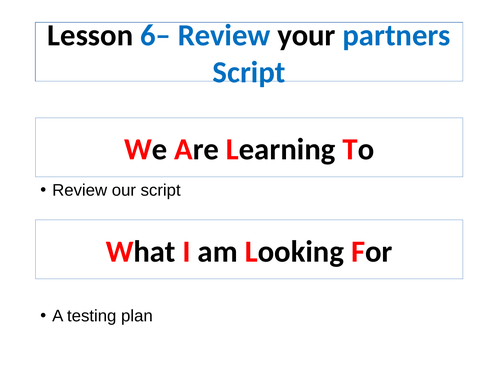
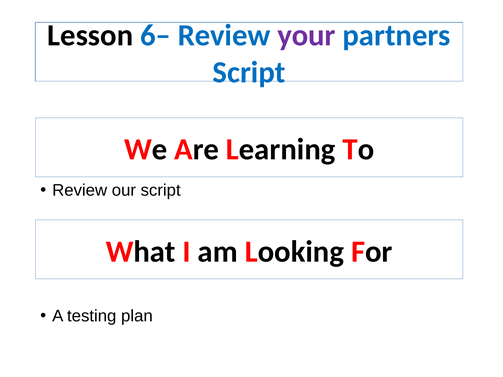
your colour: black -> purple
